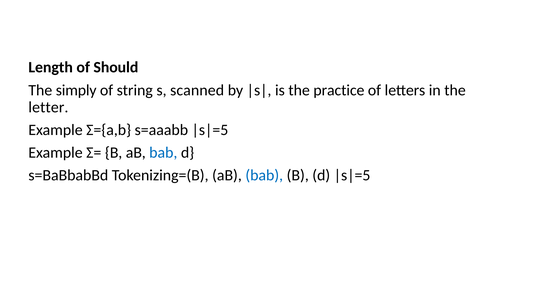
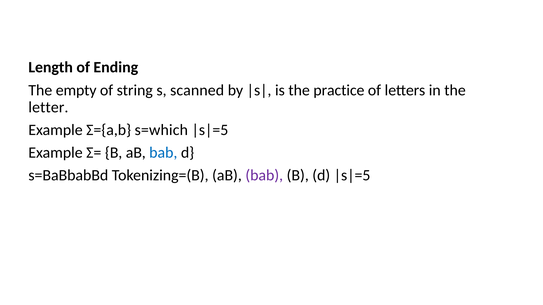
Should: Should -> Ending
simply: simply -> empty
s=aaabb: s=aaabb -> s=which
bab at (264, 176) colour: blue -> purple
